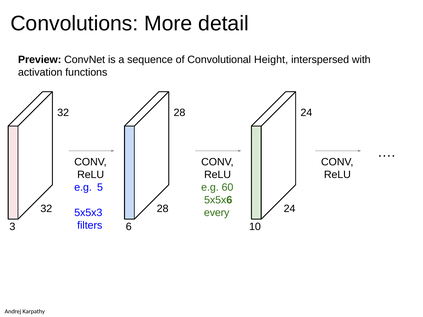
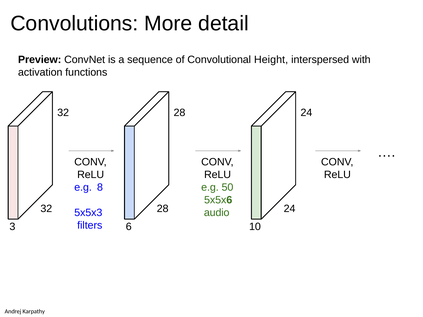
5: 5 -> 8
60: 60 -> 50
every: every -> audio
